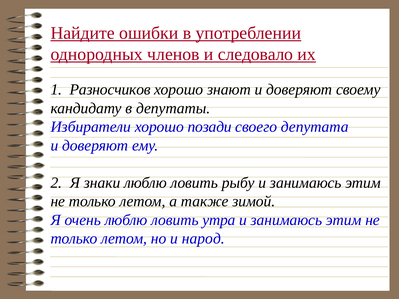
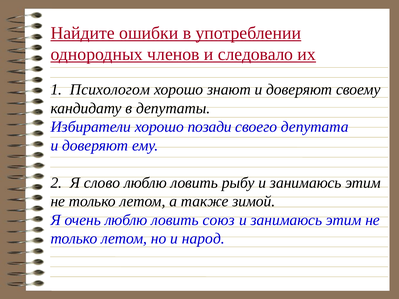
Разносчиков: Разносчиков -> Психологом
знаки: знаки -> слово
утра: утра -> союз
